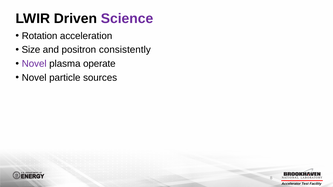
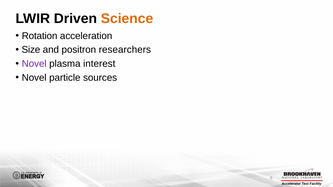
Science colour: purple -> orange
consistently: consistently -> researchers
operate: operate -> interest
